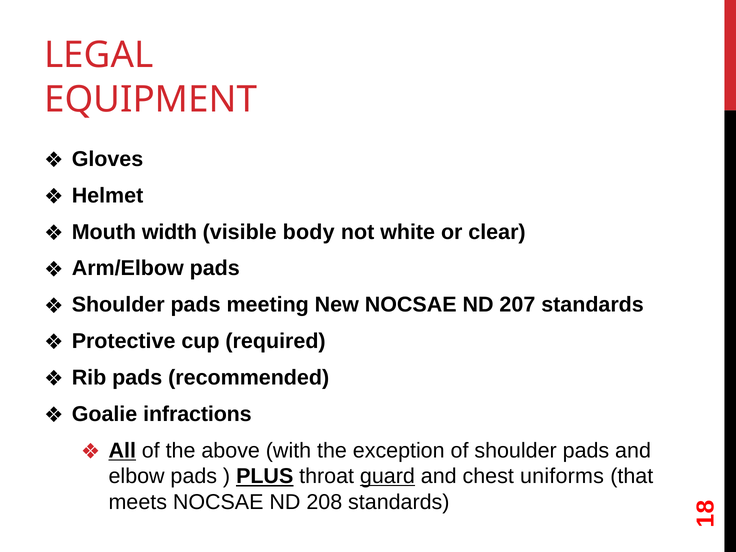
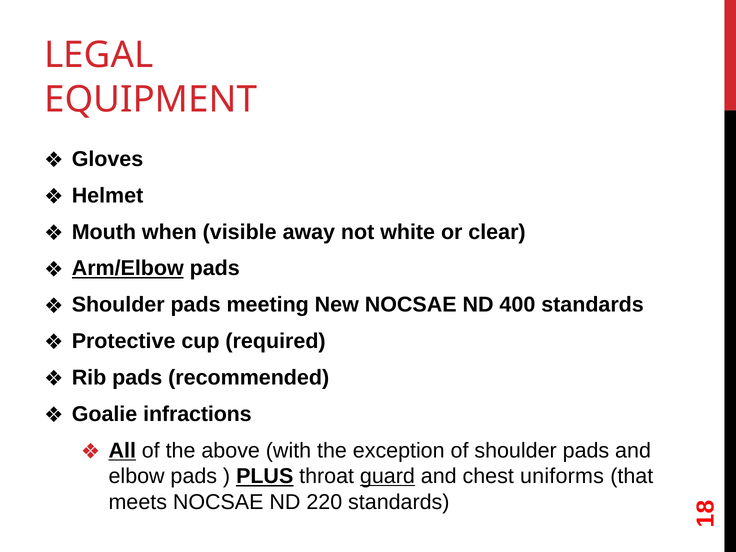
width: width -> when
body: body -> away
Arm/Elbow underline: none -> present
207: 207 -> 400
208: 208 -> 220
